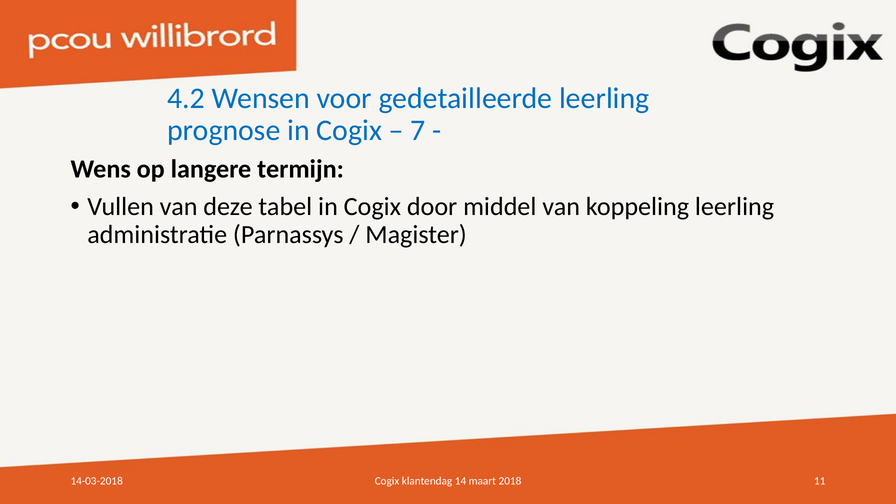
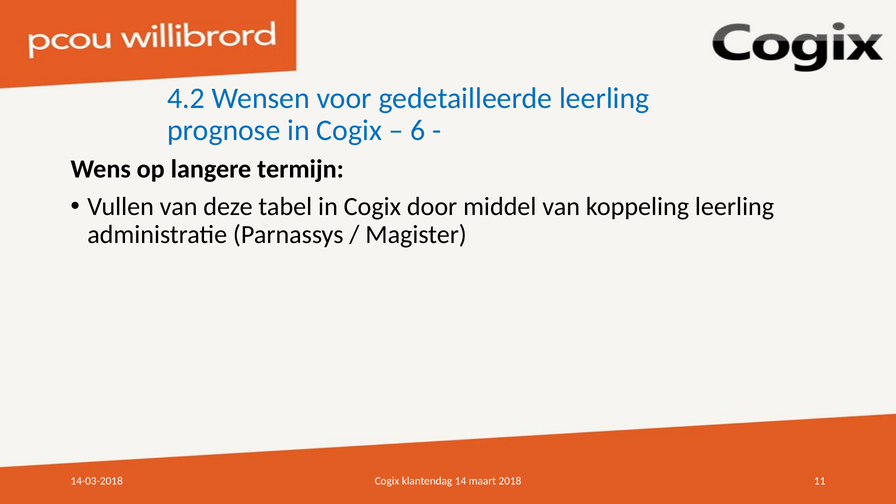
7: 7 -> 6
